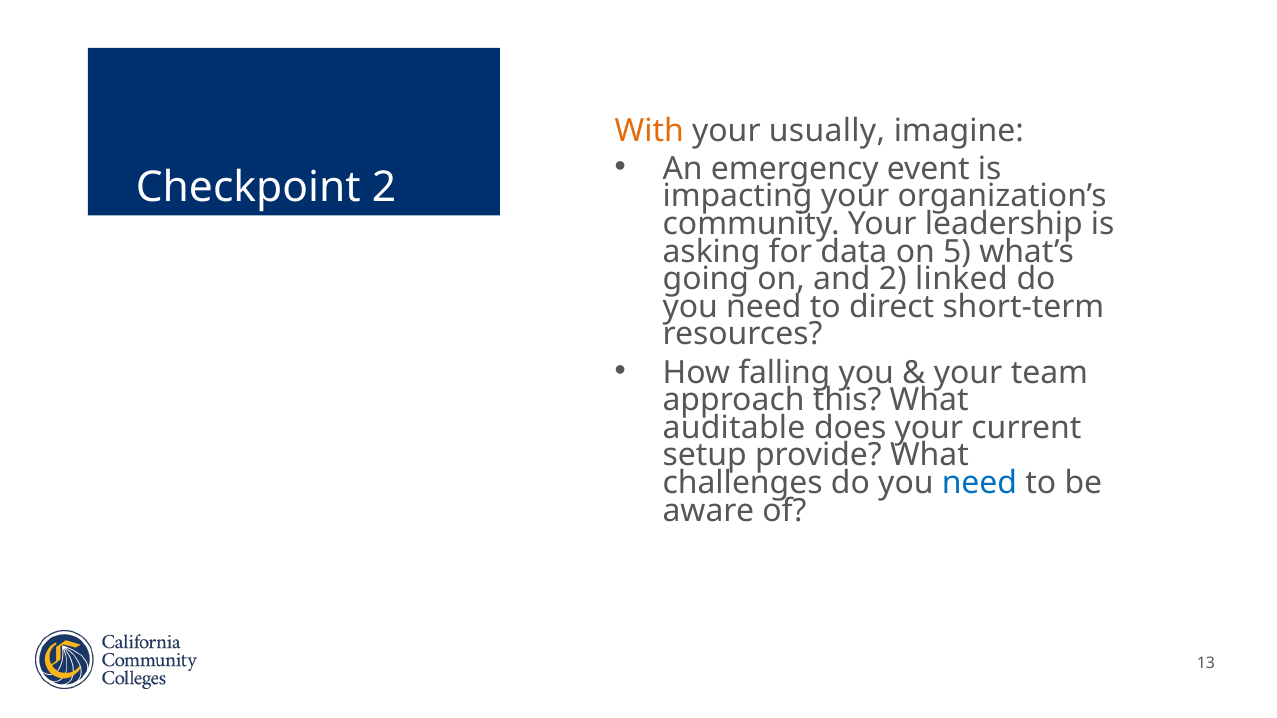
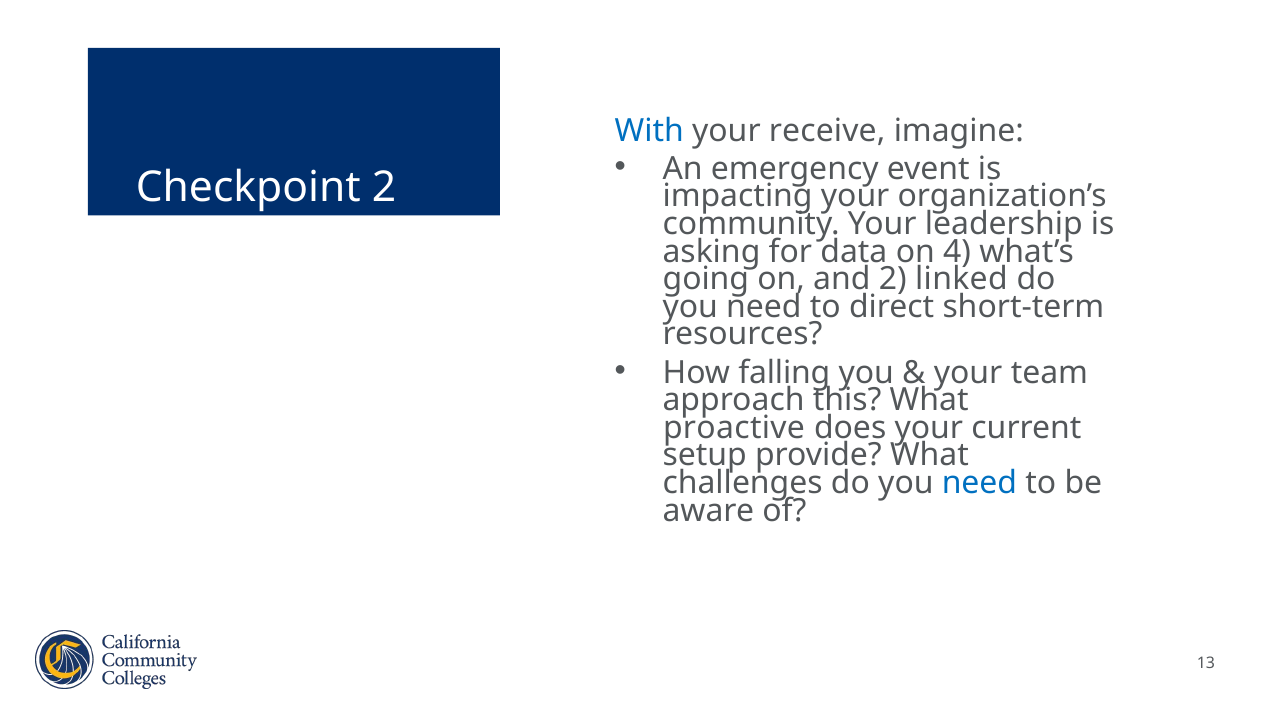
With colour: orange -> blue
usually: usually -> receive
5: 5 -> 4
auditable: auditable -> proactive
